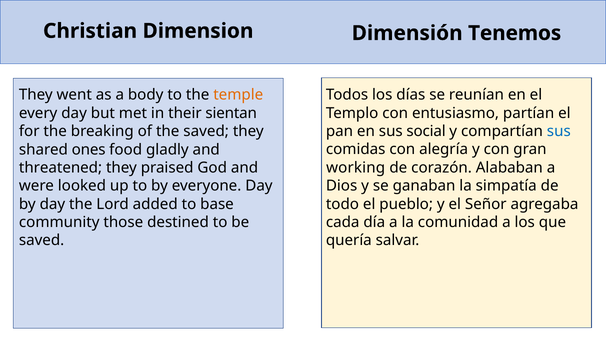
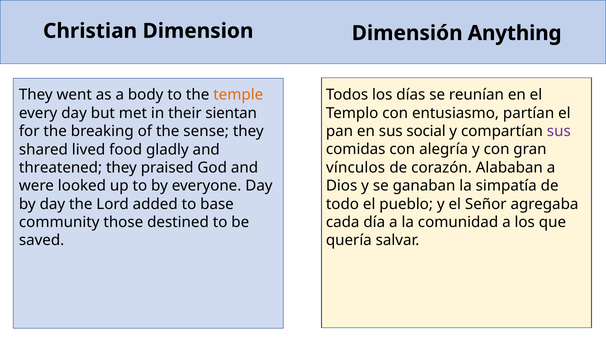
Tenemos: Tenemos -> Anything
sus at (559, 131) colour: blue -> purple
the saved: saved -> sense
ones: ones -> lived
working: working -> vínculos
